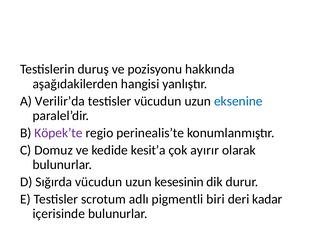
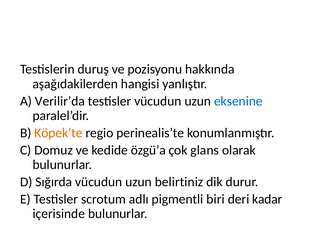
Köpek’te colour: purple -> orange
kesit’a: kesit’a -> özgü’a
ayırır: ayırır -> glans
kesesinin: kesesinin -> belirtiniz
